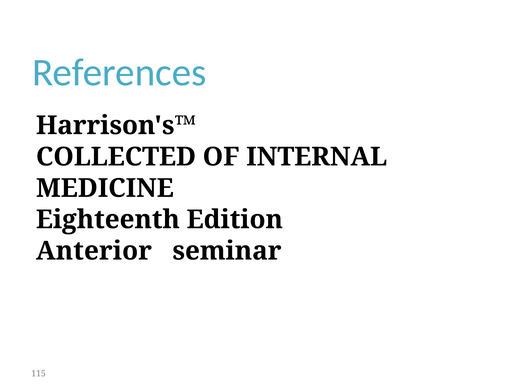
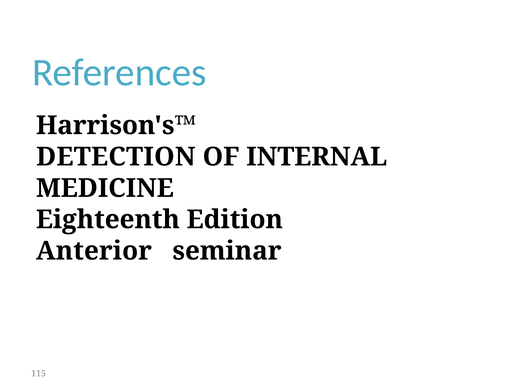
COLLECTED: COLLECTED -> DETECTION
